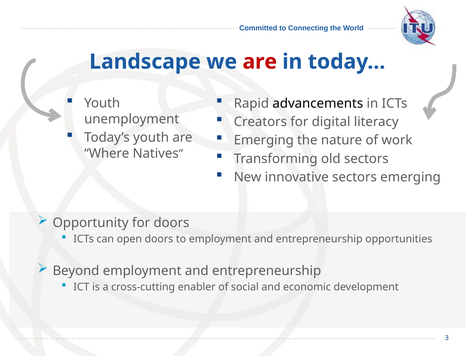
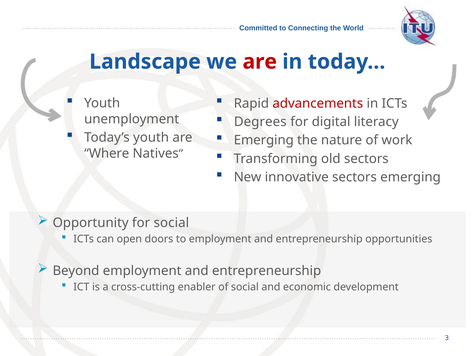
advancements colour: black -> red
Creators: Creators -> Degrees
for doors: doors -> social
